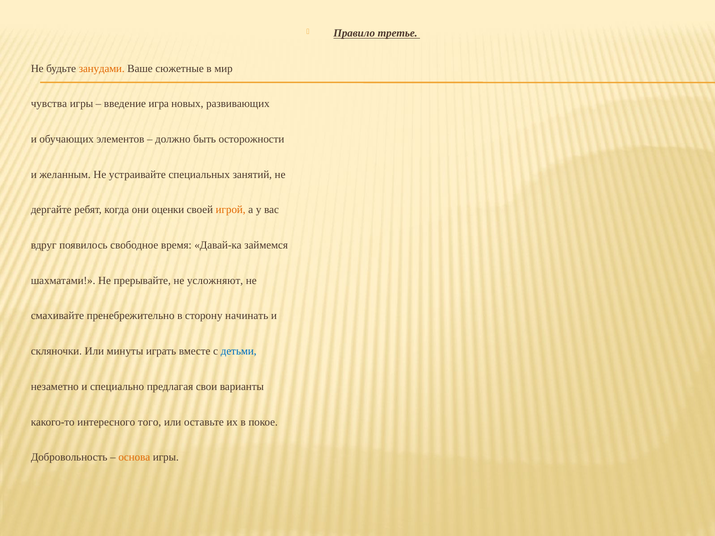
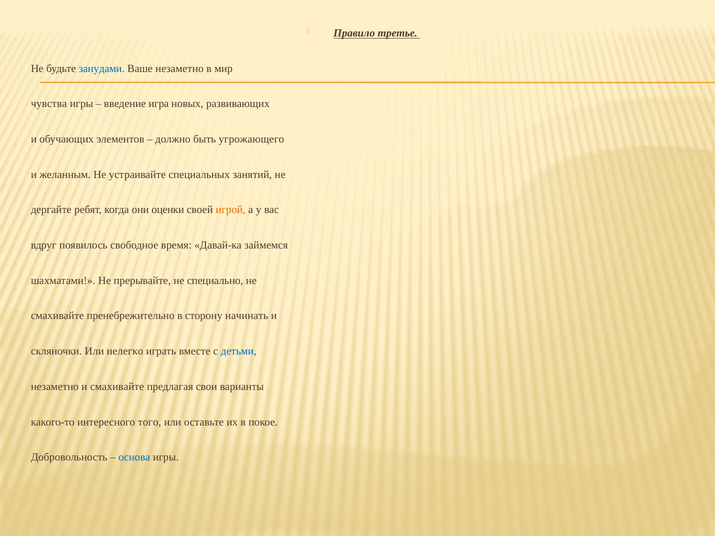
занудами colour: orange -> blue
Ваше сюжетные: сюжетные -> незаметно
осторожности: осторожности -> угрожающего
усложняют: усложняют -> специально
минуты: минуты -> нелегко
и специально: специально -> смахивайте
основа colour: orange -> blue
